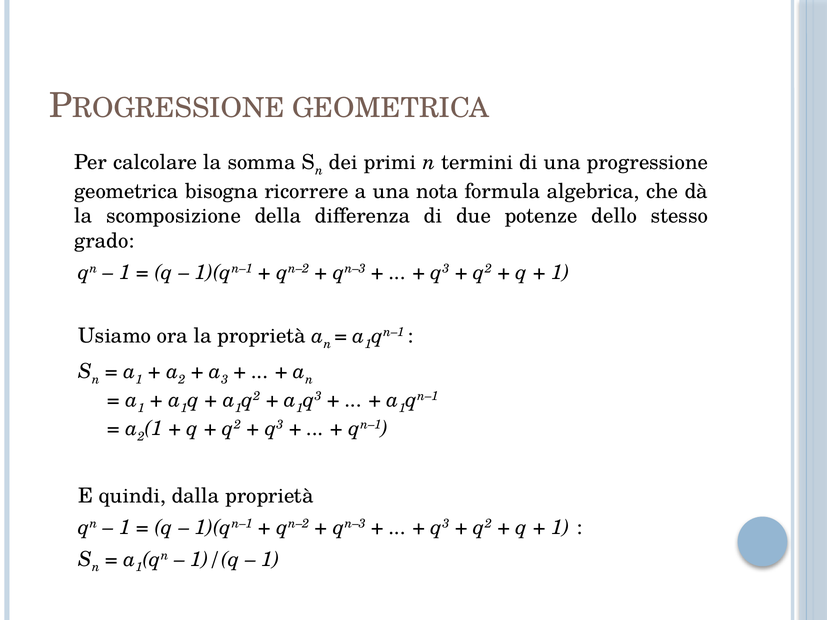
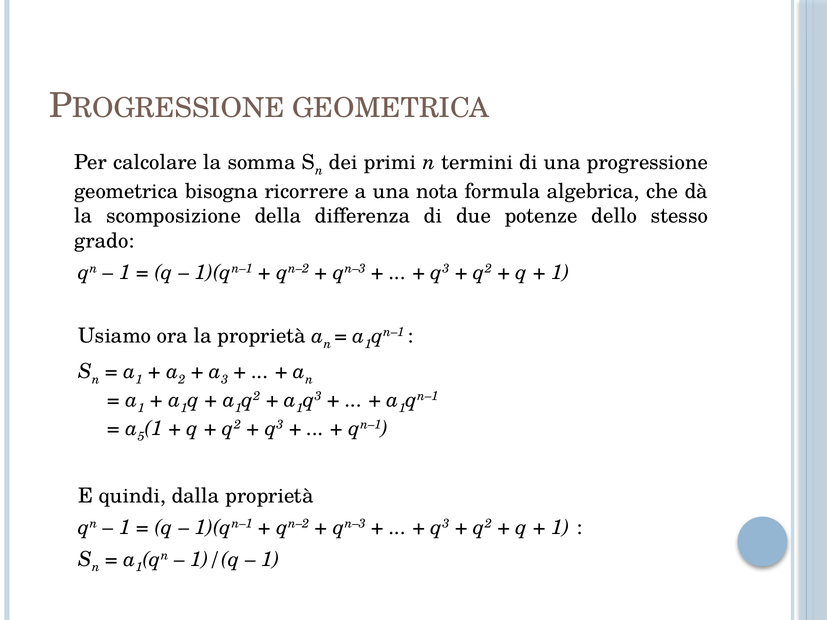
2 at (141, 437): 2 -> 5
